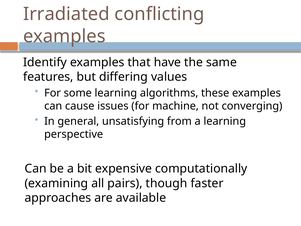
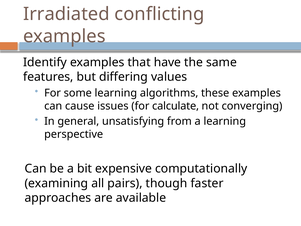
machine: machine -> calculate
